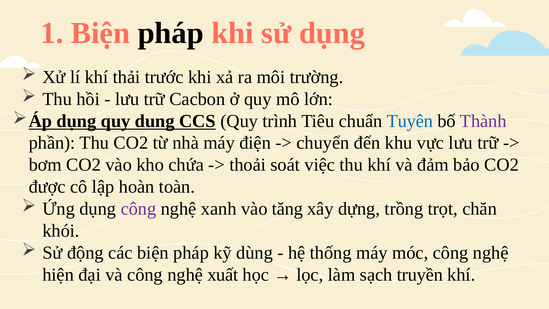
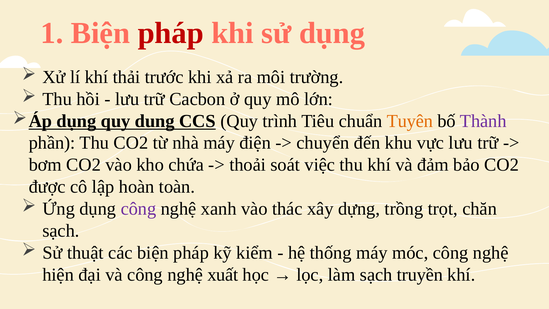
pháp at (171, 33) colour: black -> red
Tuyên colour: blue -> orange
tăng: tăng -> thác
khói at (61, 231): khói -> sạch
động: động -> thuật
dùng: dùng -> kiểm
